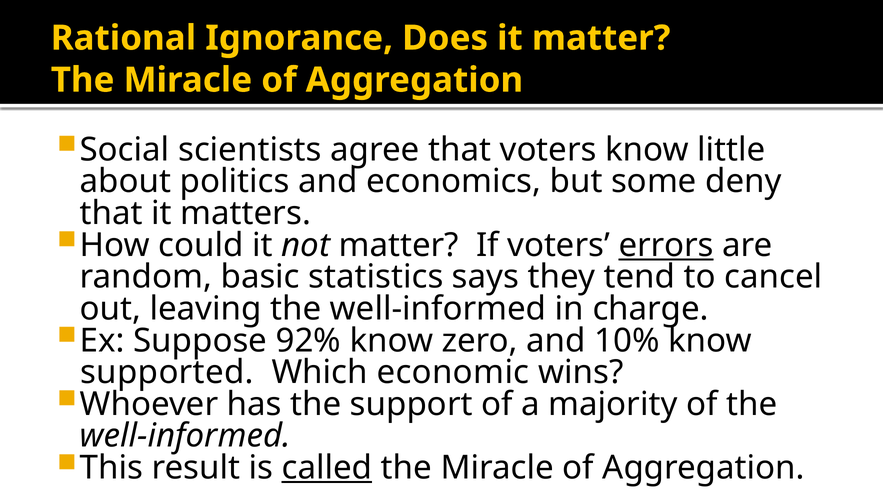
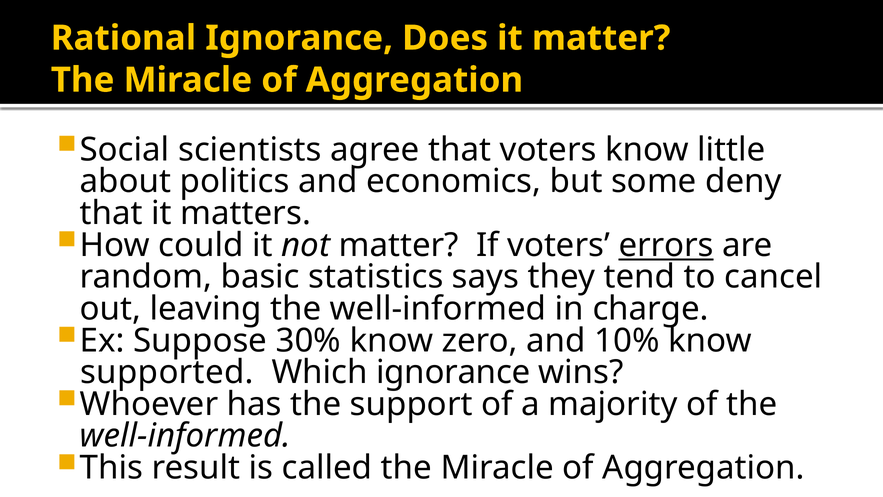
92%: 92% -> 30%
Which economic: economic -> ignorance
called underline: present -> none
